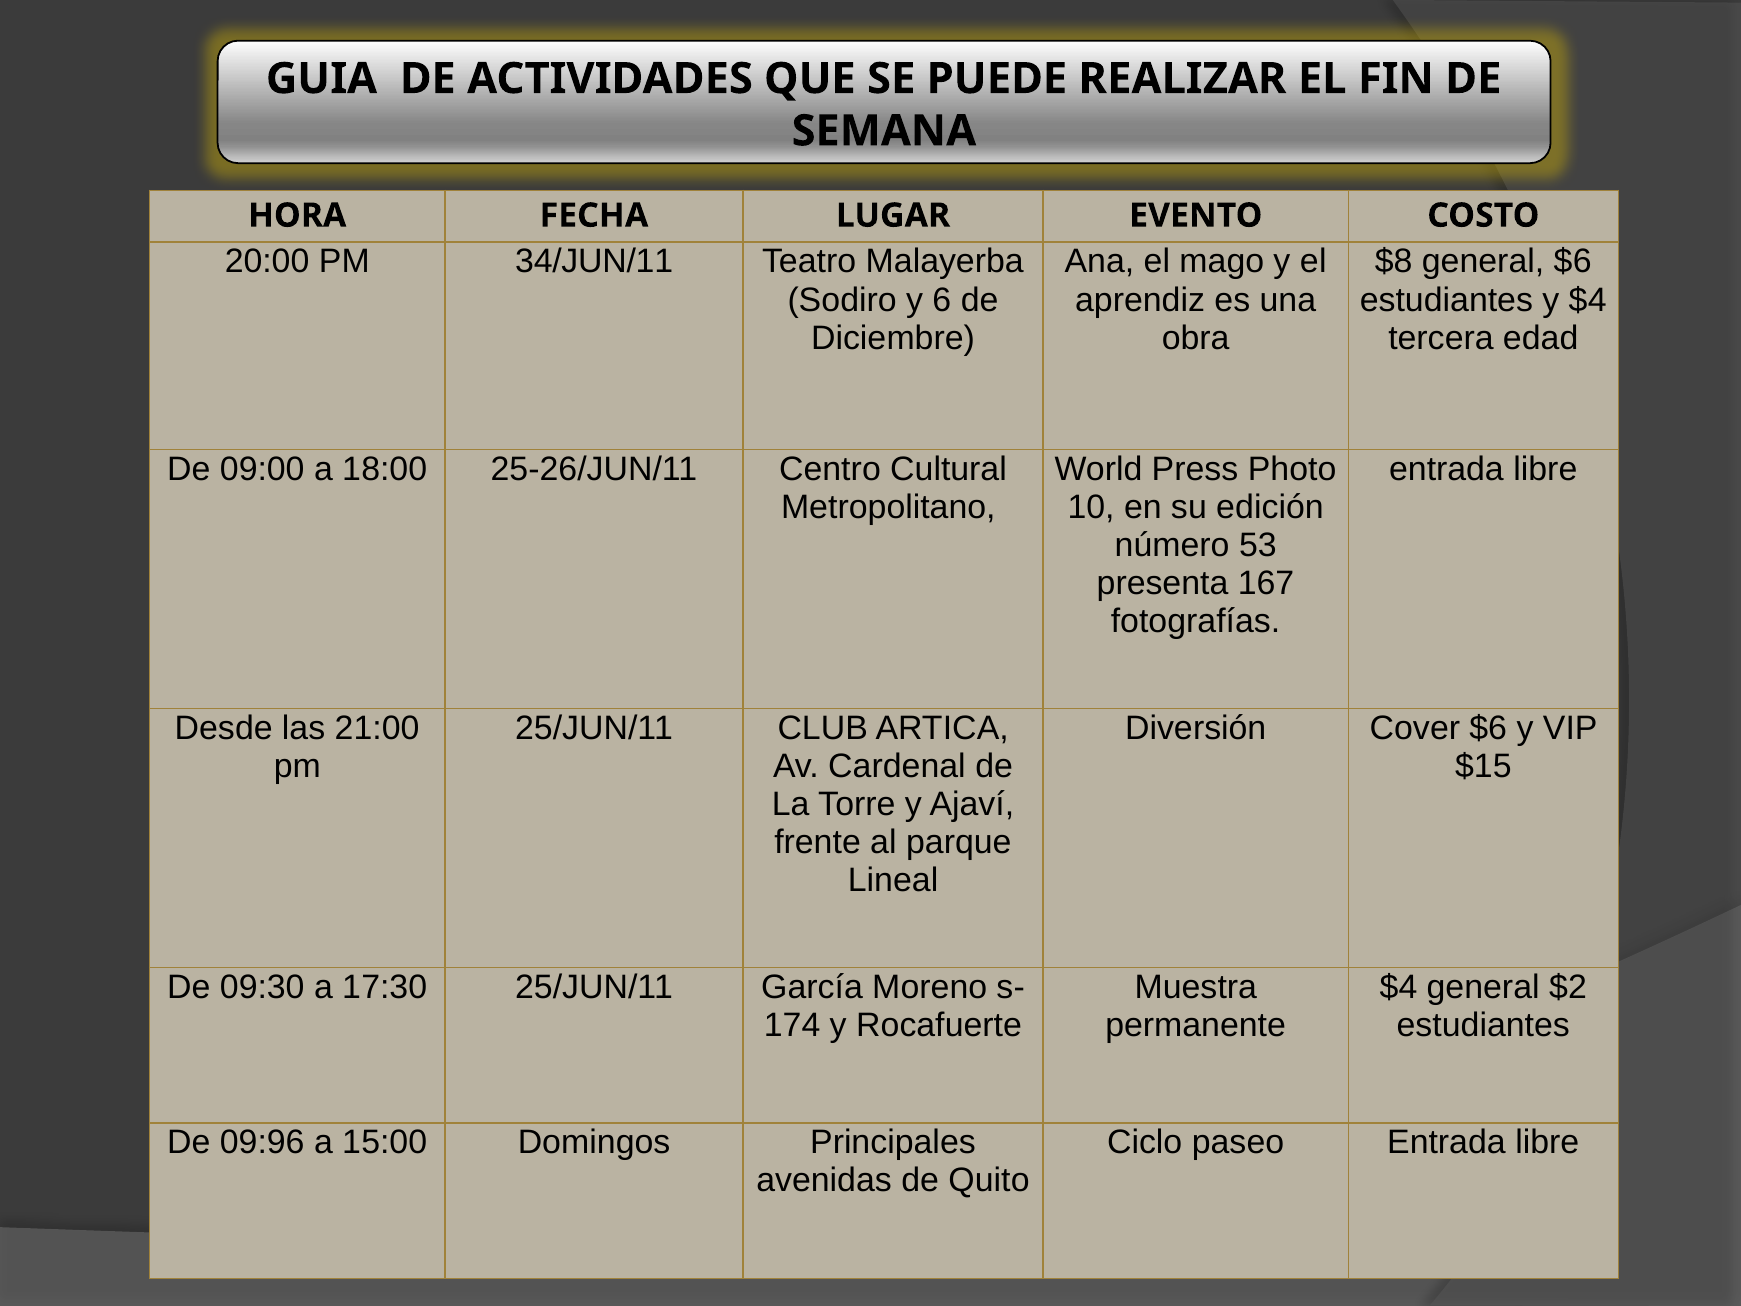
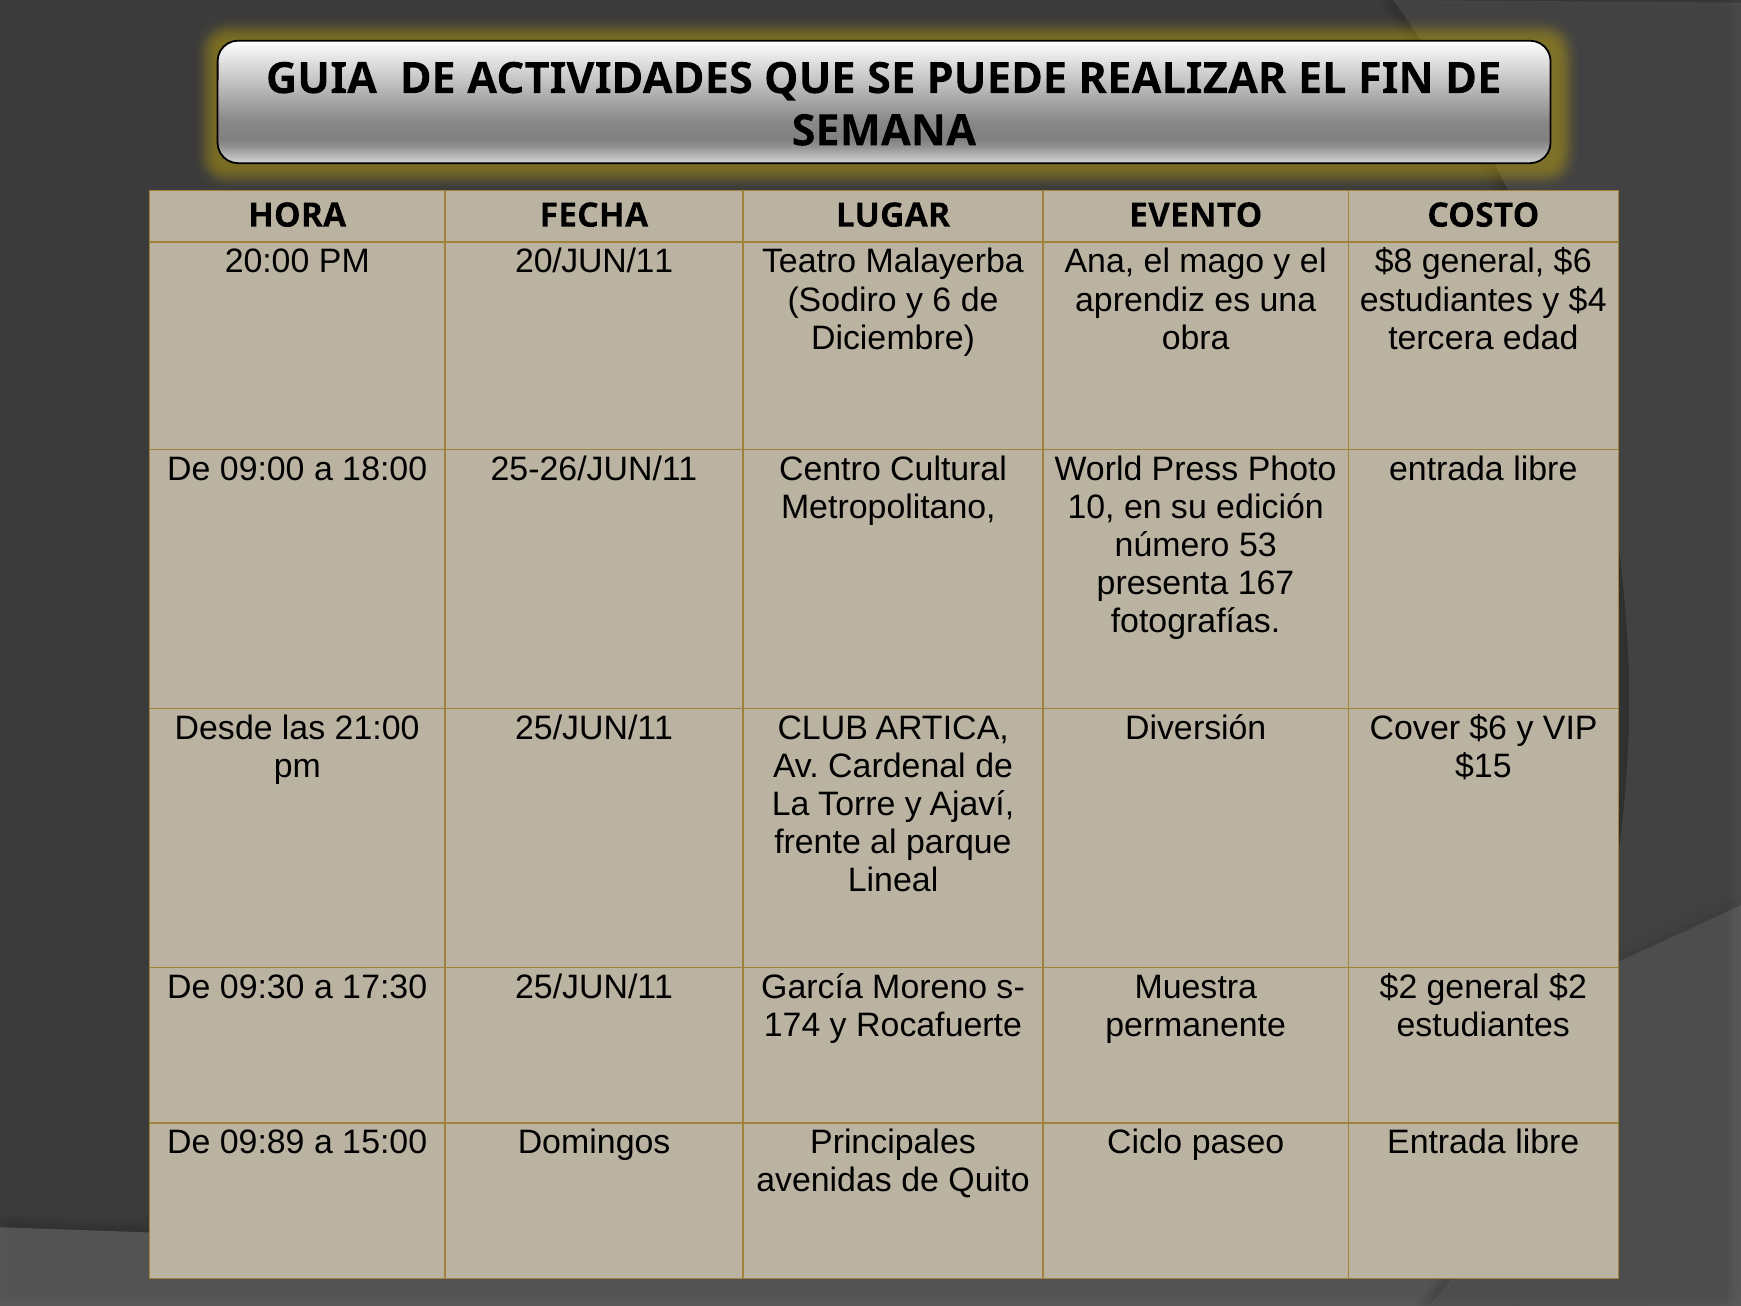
34/JUN/11: 34/JUN/11 -> 20/JUN/11
$4 at (1399, 987): $4 -> $2
09:96: 09:96 -> 09:89
